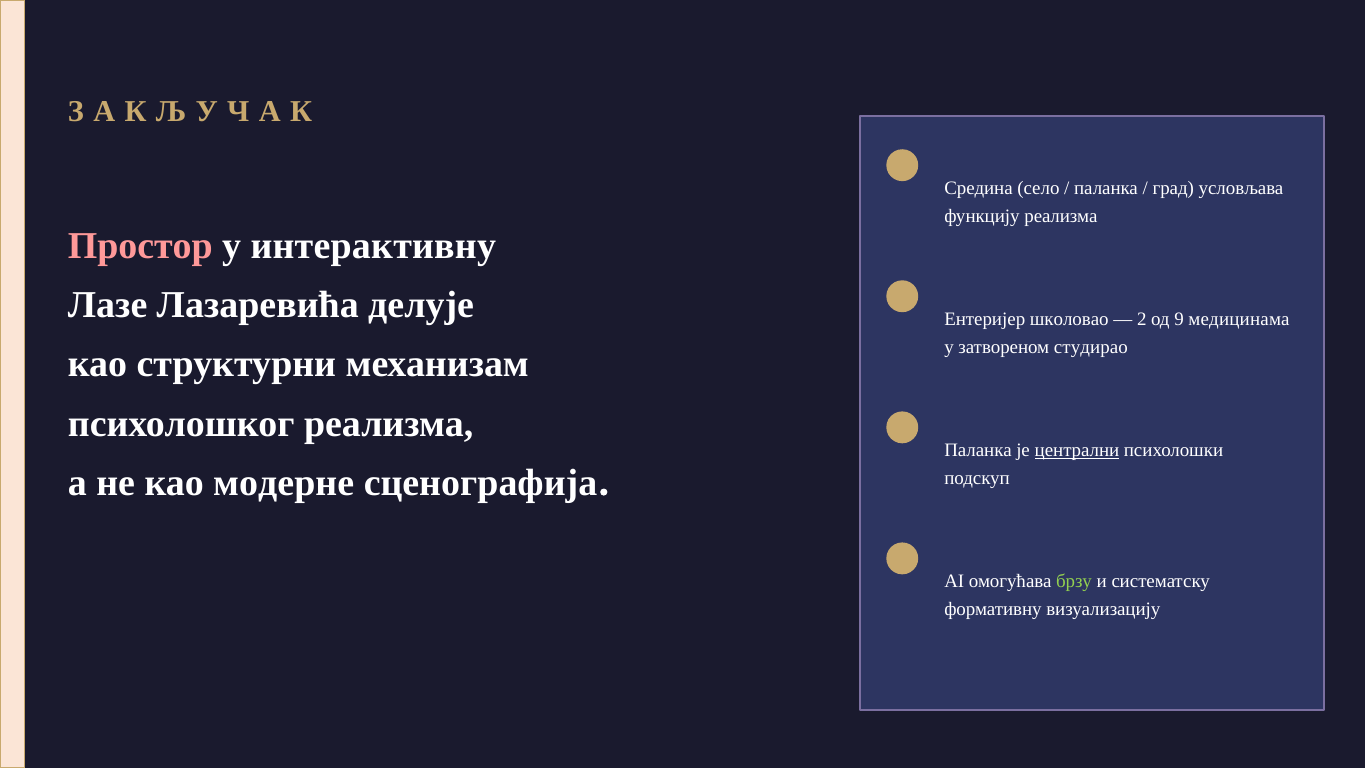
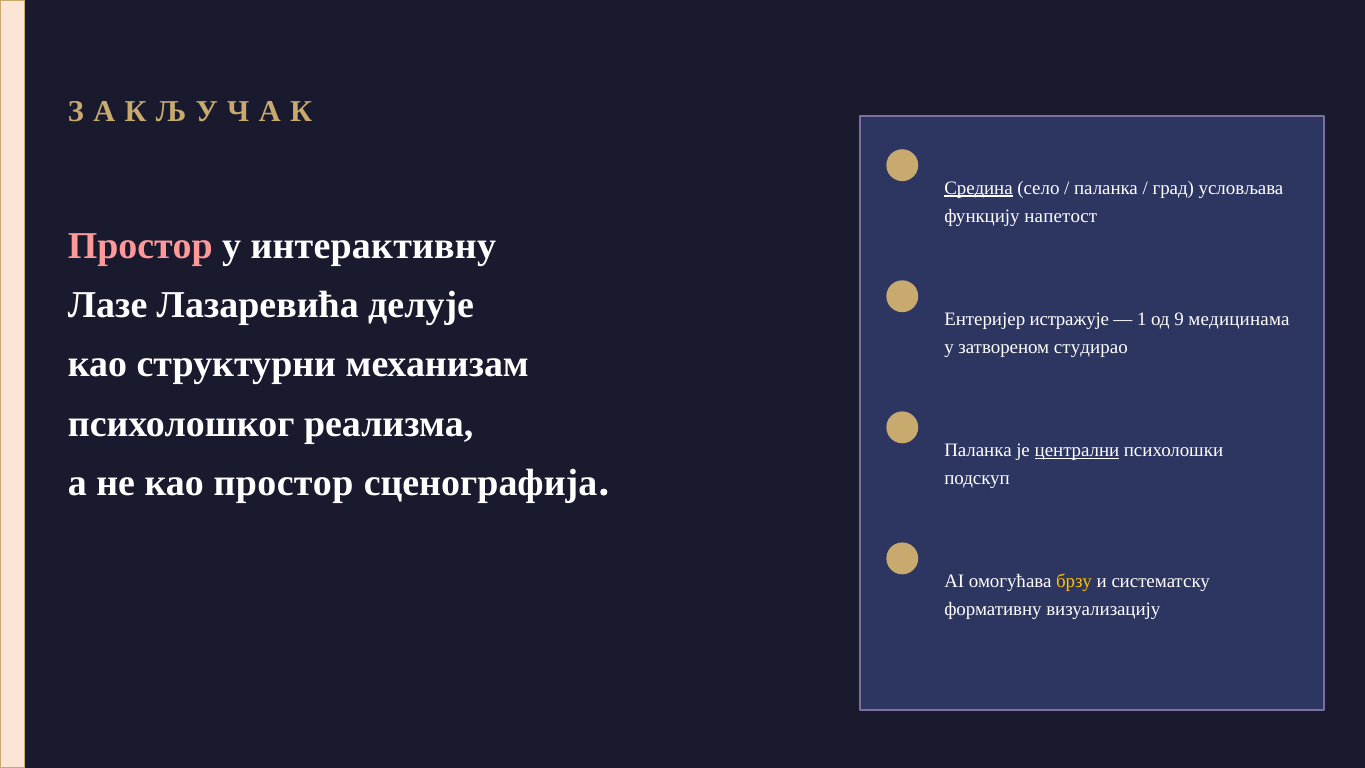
Средина underline: none -> present
функцију реализма: реализма -> напетост
школовао: школовао -> истражује
2: 2 -> 1
као модерне: модерне -> простор
брзу colour: light green -> yellow
